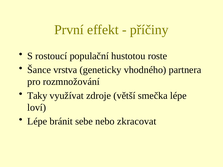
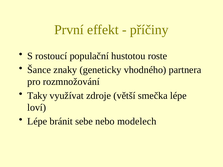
vrstva: vrstva -> znaky
zkracovat: zkracovat -> modelech
